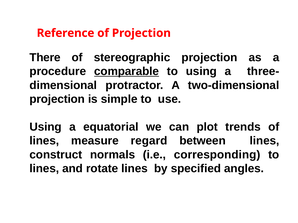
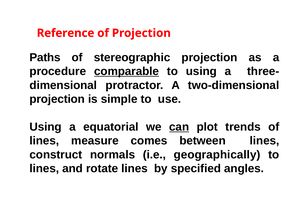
There: There -> Paths
can underline: none -> present
regard: regard -> comes
corresponding: corresponding -> geographically
